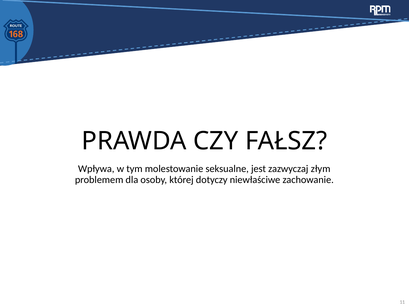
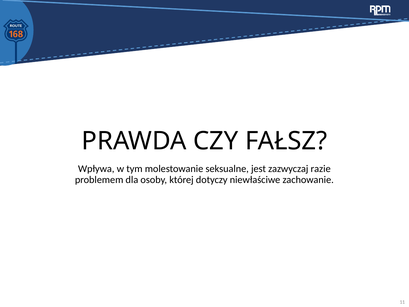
złym: złym -> razie
